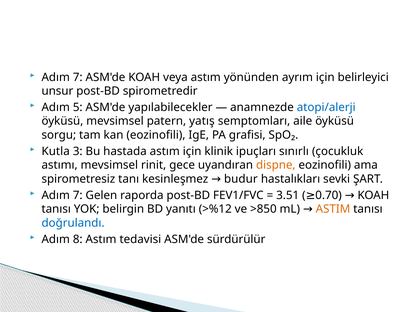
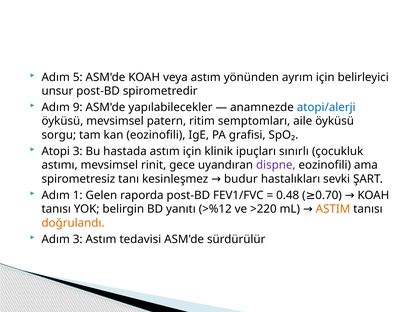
7 at (78, 77): 7 -> 5
5: 5 -> 9
yatış: yatış -> ritim
Kutla: Kutla -> Atopi
dispne colour: orange -> purple
7 at (78, 195): 7 -> 1
3.51: 3.51 -> 0.48
>850: >850 -> >220
doğrulandı colour: blue -> orange
Adım 8: 8 -> 3
